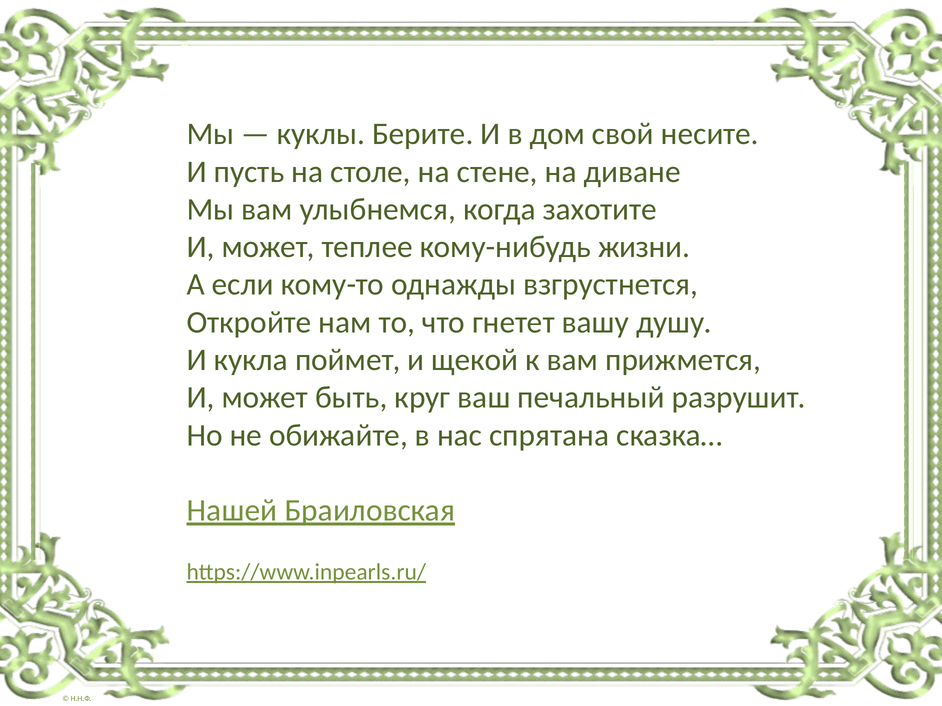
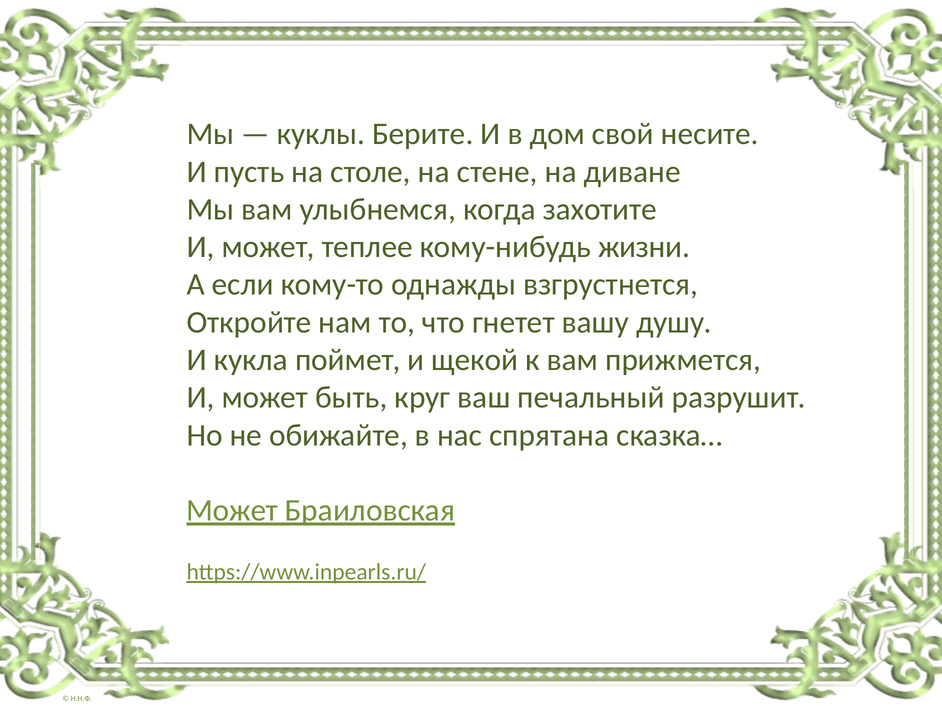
Нашей at (232, 511): Нашей -> Может
